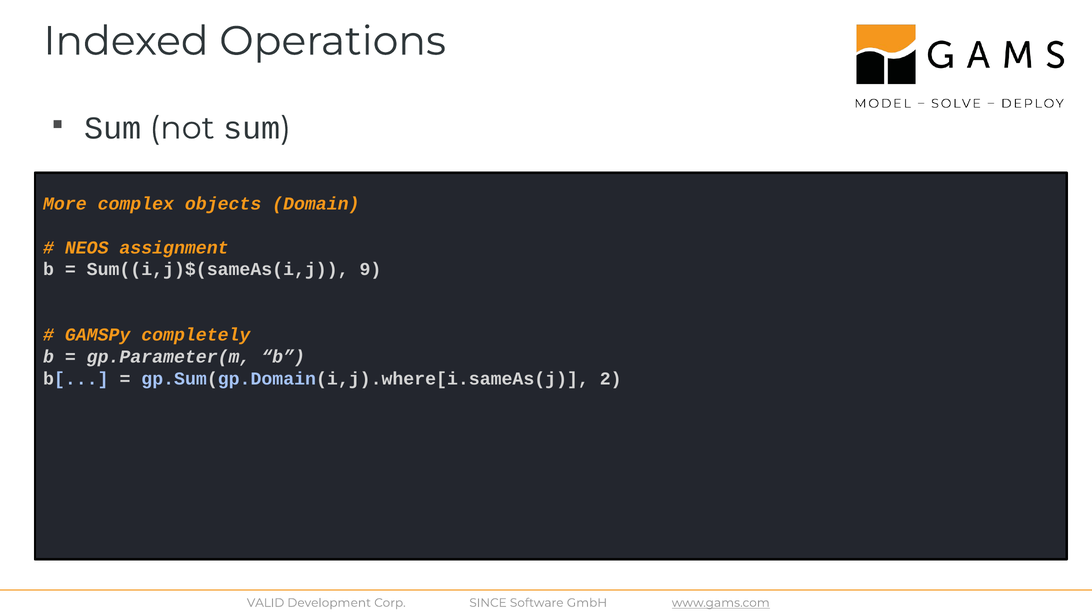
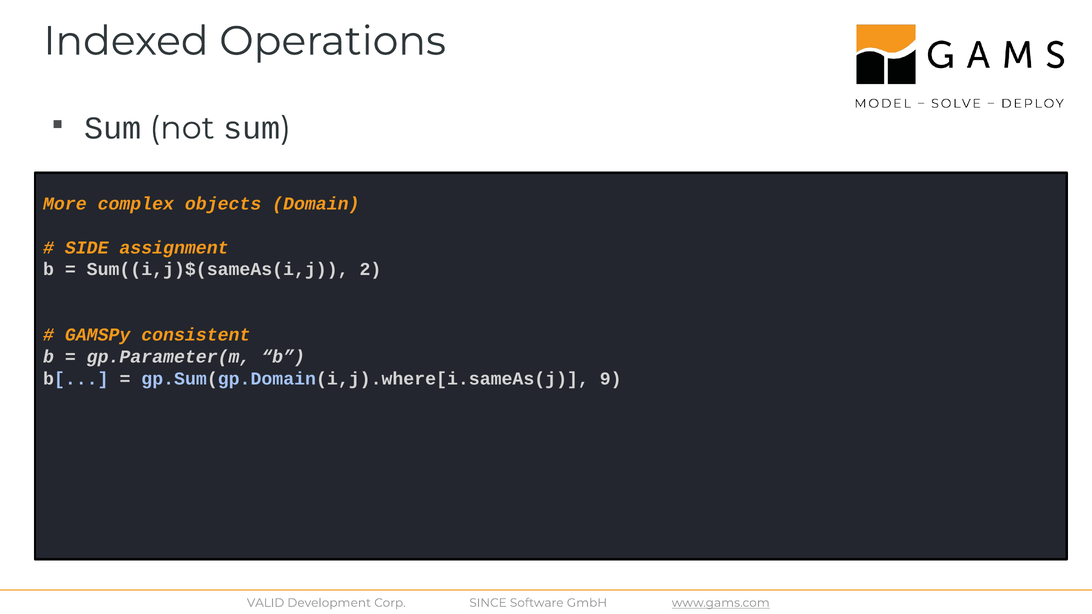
NEOS: NEOS -> SIDE
9: 9 -> 2
completely: completely -> consistent
2: 2 -> 9
